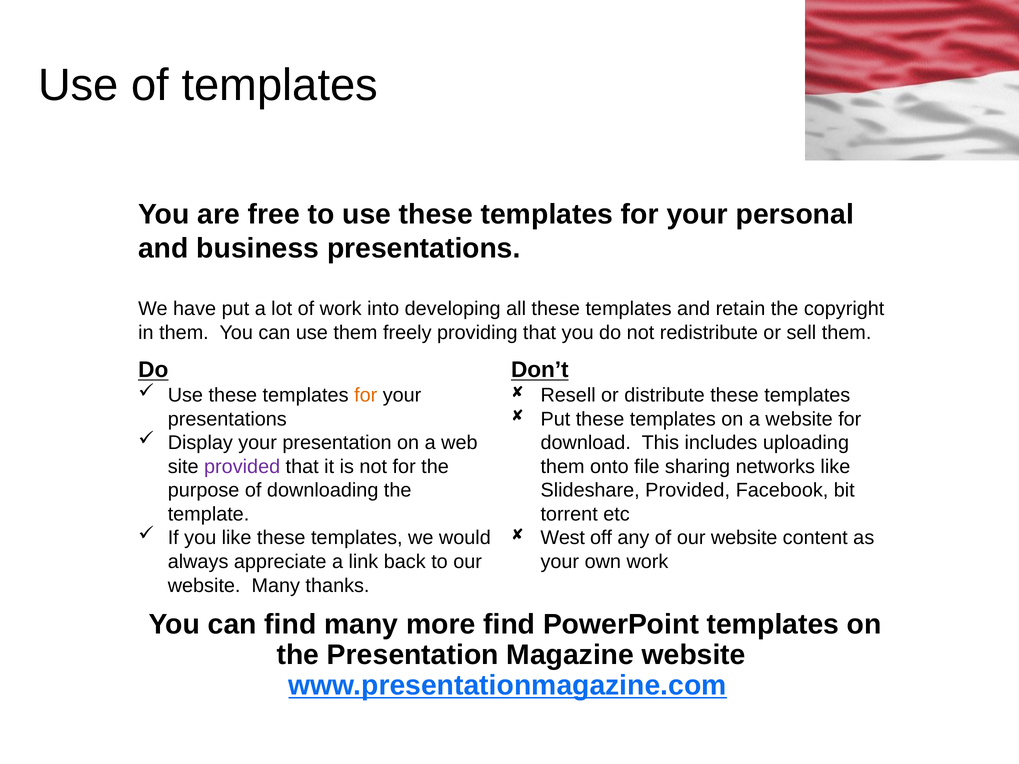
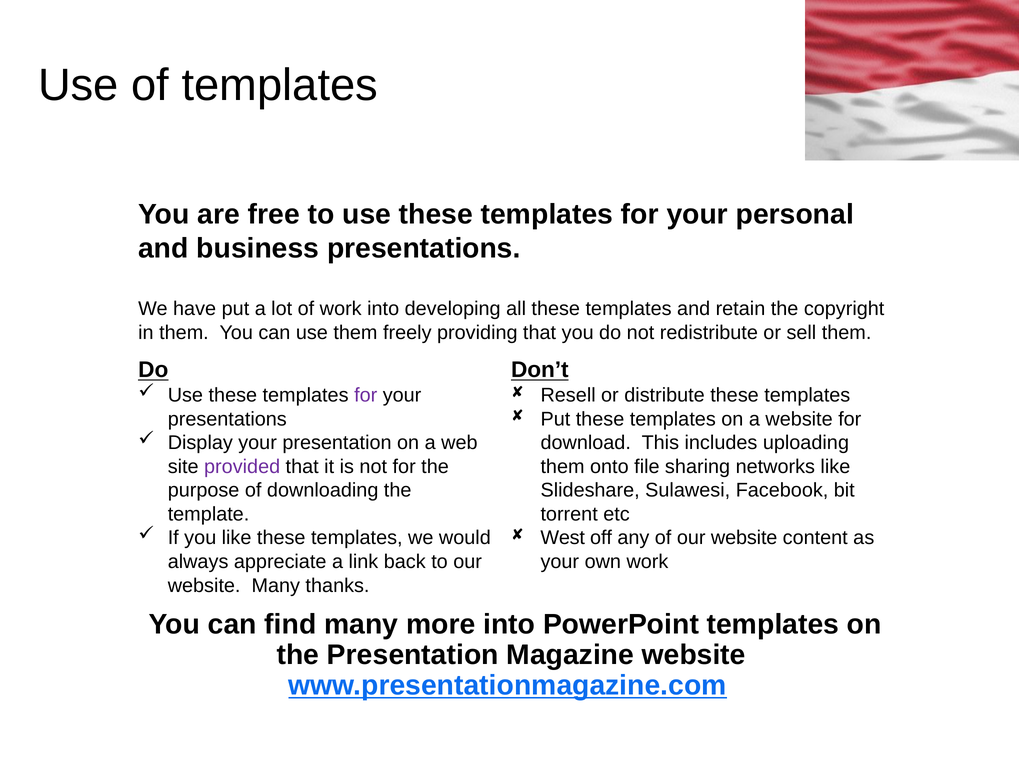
for at (366, 395) colour: orange -> purple
Slideshare Provided: Provided -> Sulawesi
more find: find -> into
